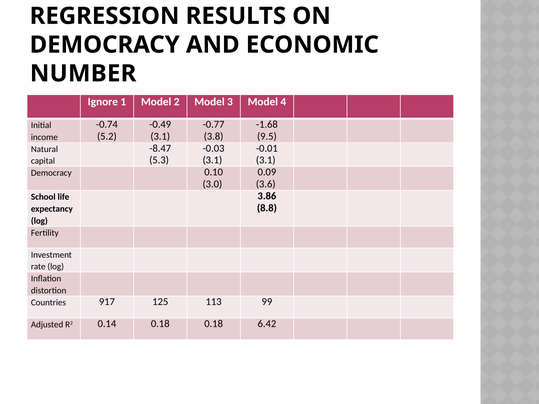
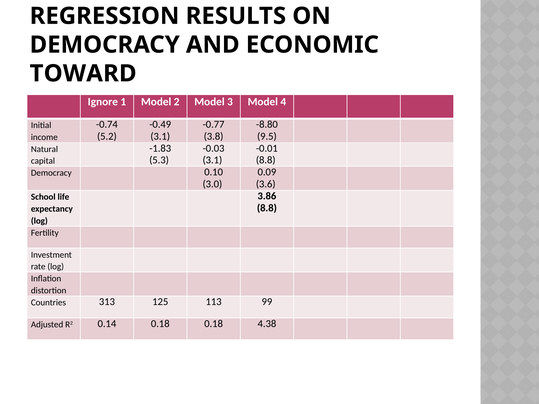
NUMBER: NUMBER -> TOWARD
-1.68: -1.68 -> -8.80
-8.47: -8.47 -> -1.83
3.1 at (266, 160): 3.1 -> 8.8
917: 917 -> 313
6.42: 6.42 -> 4.38
